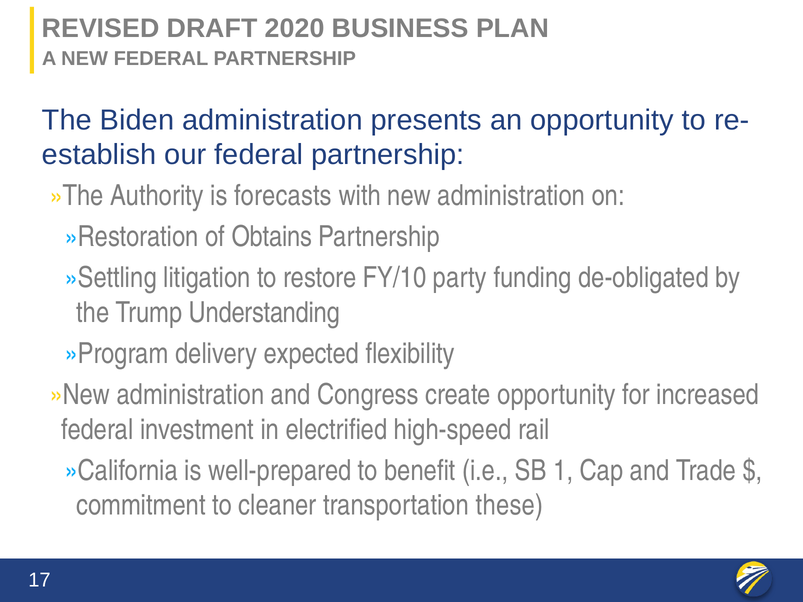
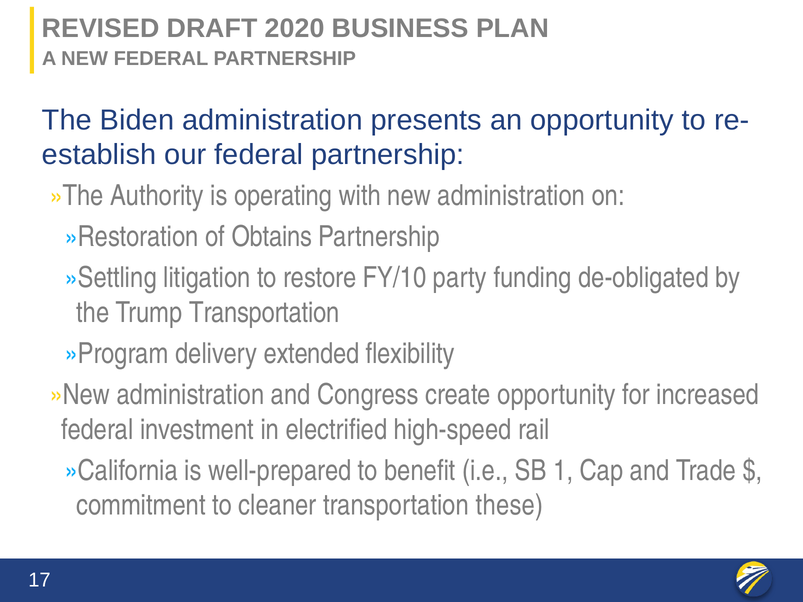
forecasts: forecasts -> operating
Trump Understanding: Understanding -> Transportation
expected: expected -> extended
